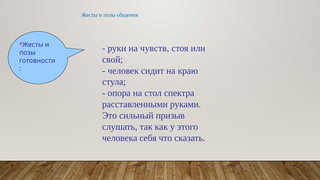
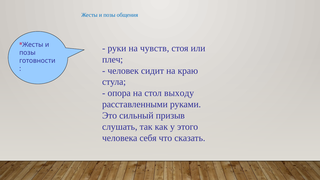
свой: свой -> плеч
спектра: спектра -> выходу
